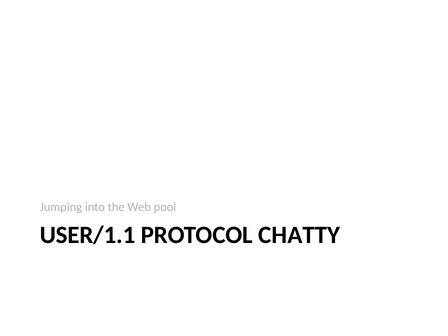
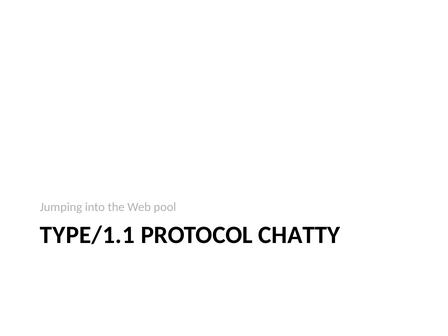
USER/1.1: USER/1.1 -> TYPE/1.1
